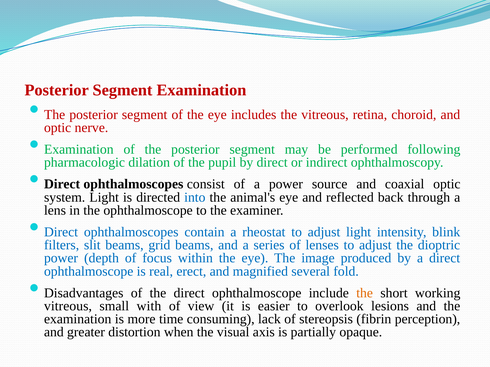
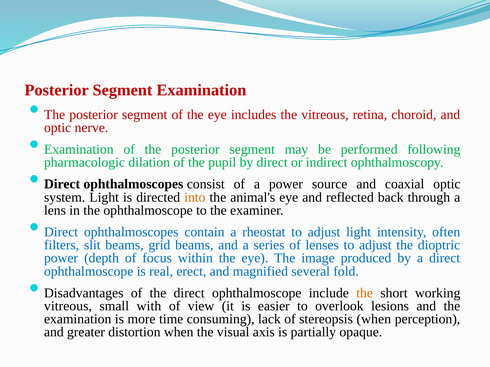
into colour: blue -> orange
blink: blink -> often
stereopsis fibrin: fibrin -> when
